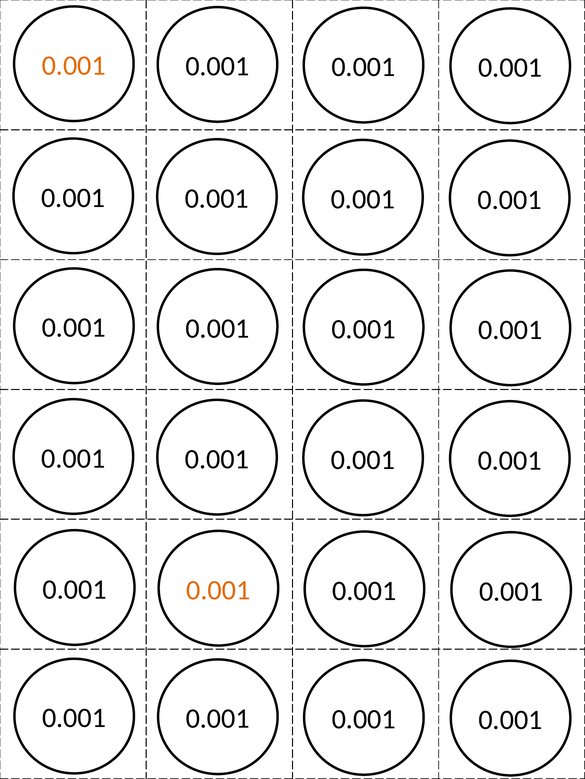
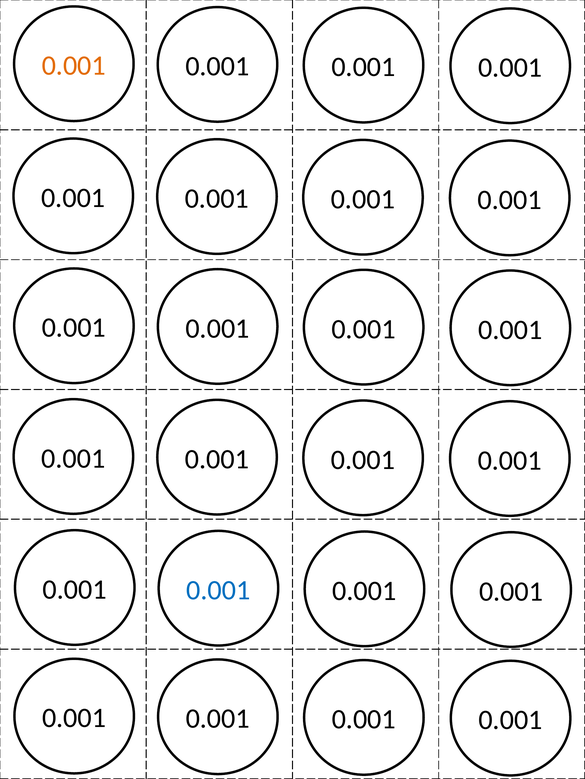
0.001 at (218, 591) colour: orange -> blue
